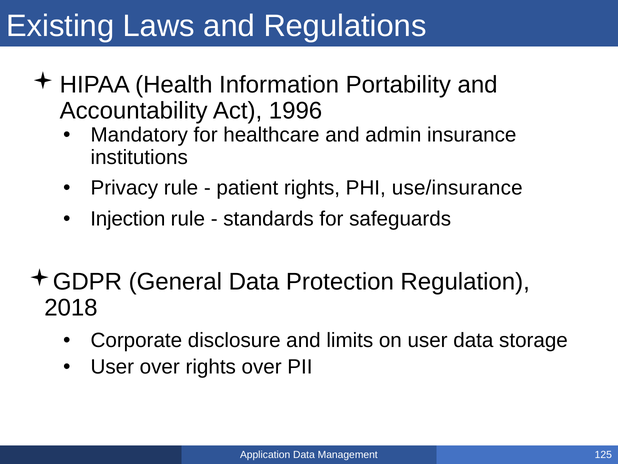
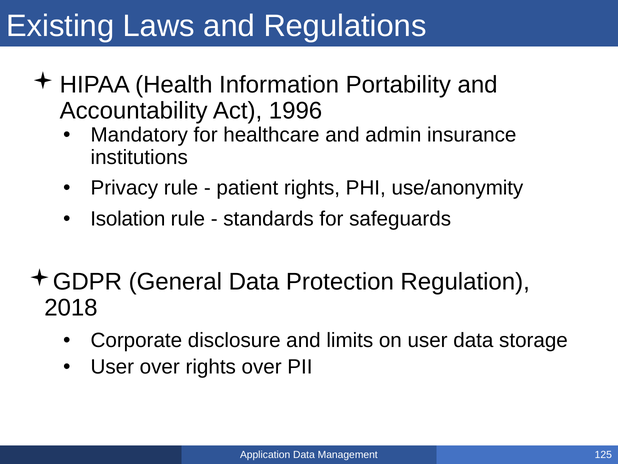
use/insurance: use/insurance -> use/anonymity
Injection: Injection -> Isolation
